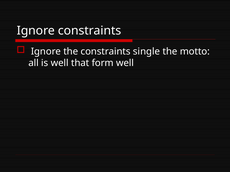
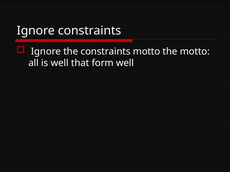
constraints single: single -> motto
